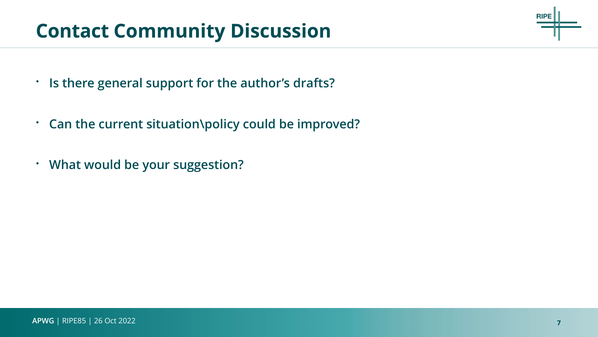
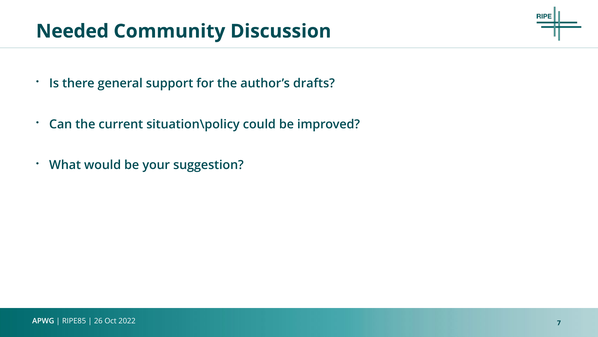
Contact: Contact -> Needed
